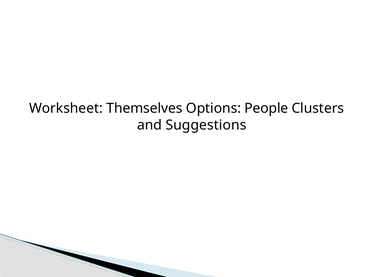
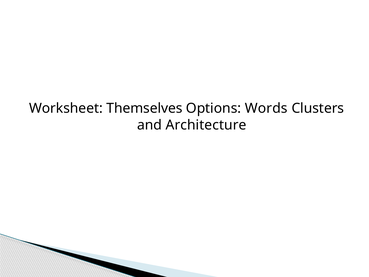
People: People -> Words
Suggestions: Suggestions -> Architecture
